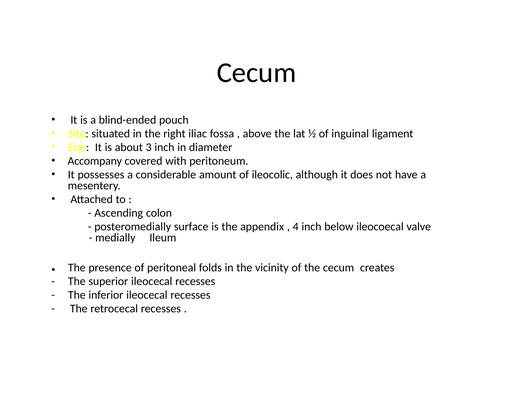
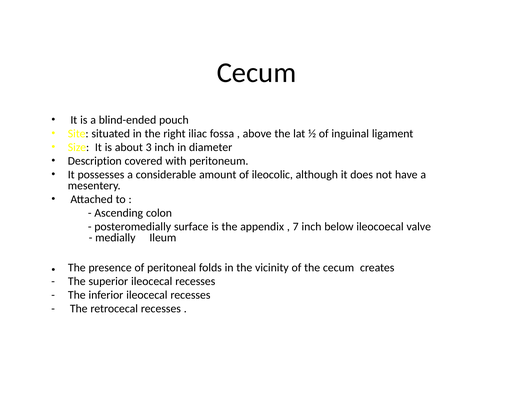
Accompany: Accompany -> Description
4: 4 -> 7
